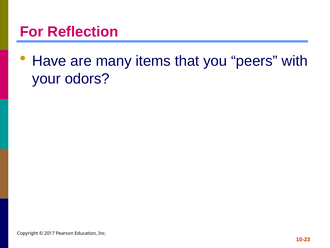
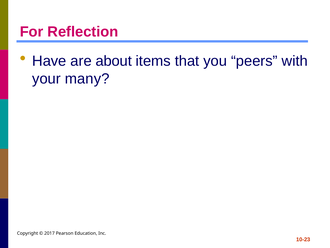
many: many -> about
odors: odors -> many
